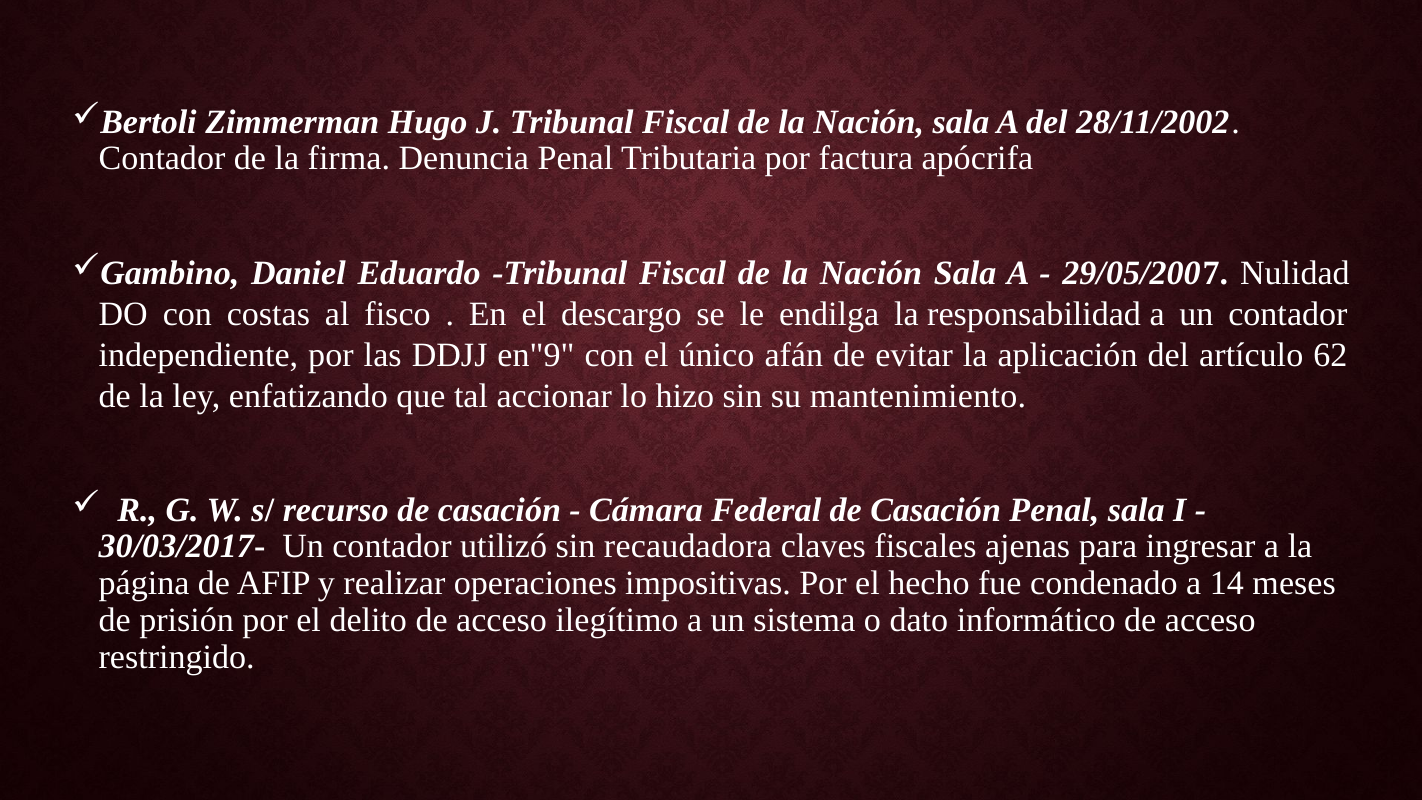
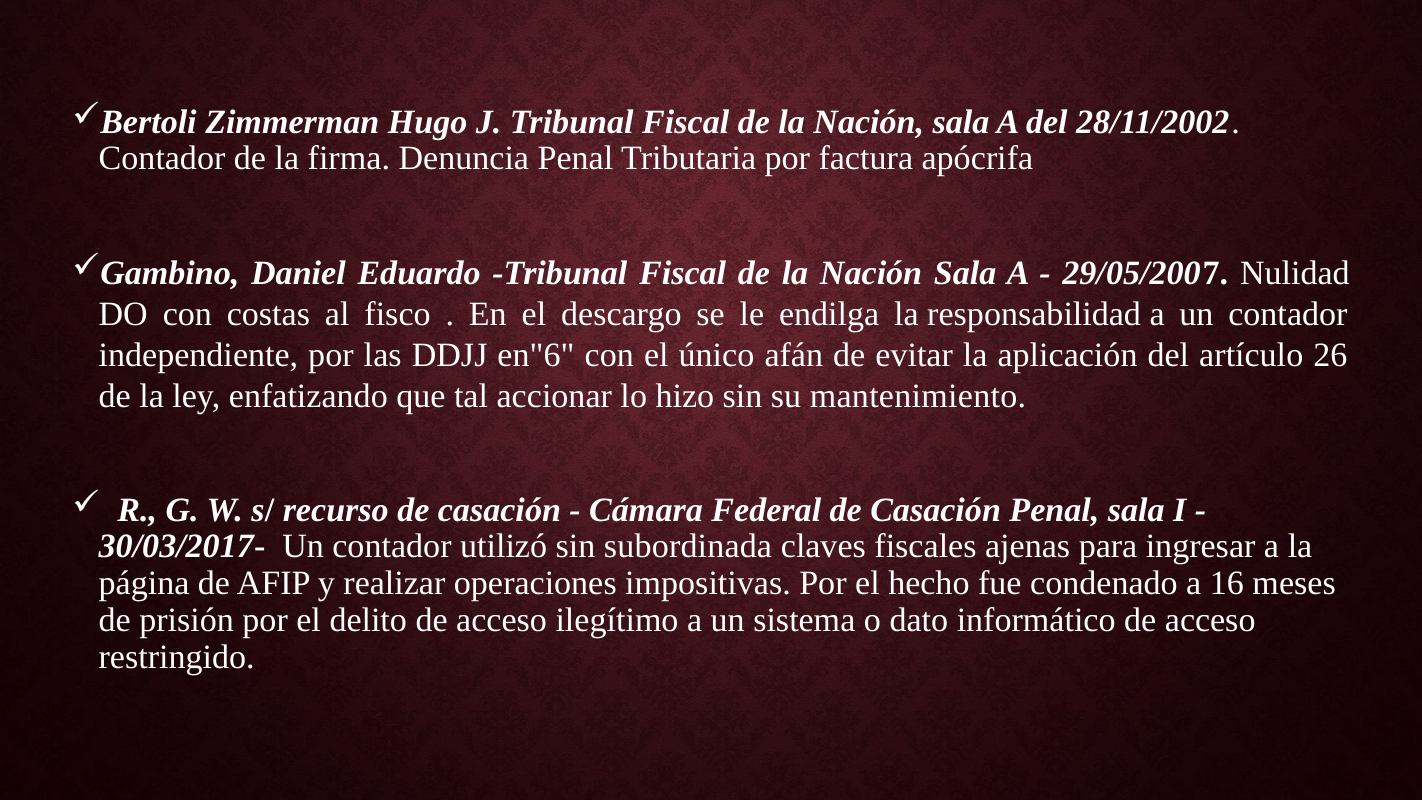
en"9: en"9 -> en"6
62: 62 -> 26
recaudadora: recaudadora -> subordinada
14: 14 -> 16
